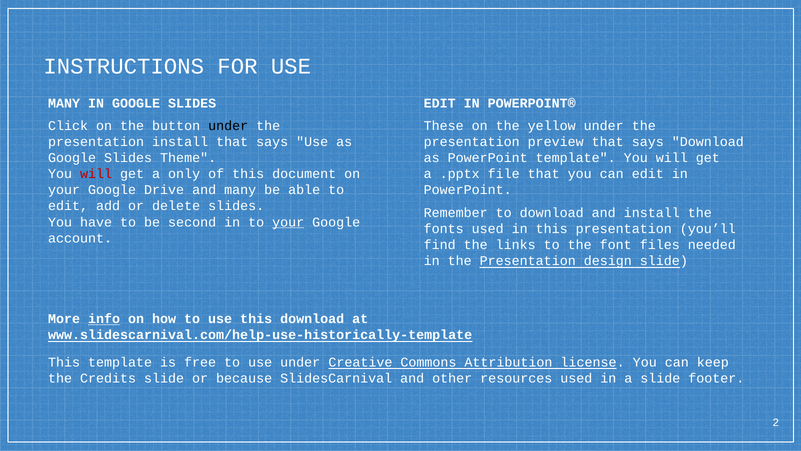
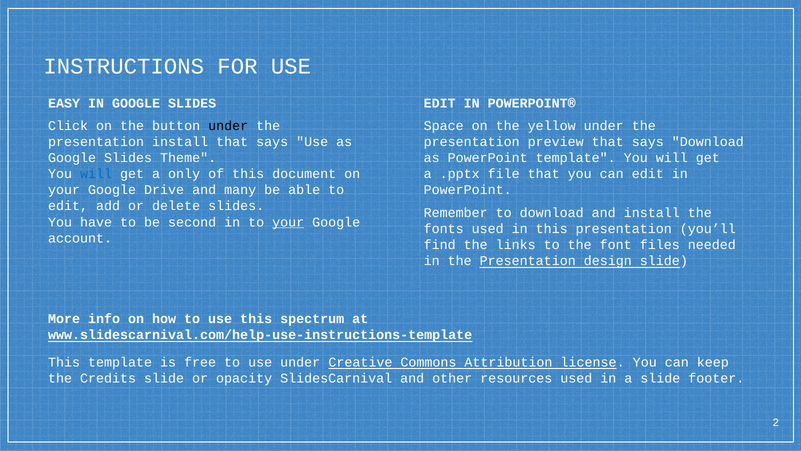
MANY at (64, 103): MANY -> EASY
These: These -> Space
will at (96, 174) colour: red -> blue
info underline: present -> none
this download: download -> spectrum
www.slidescarnival.com/help-use-historically-template: www.slidescarnival.com/help-use-historically-template -> www.slidescarnival.com/help-use-instructions-template
because: because -> opacity
